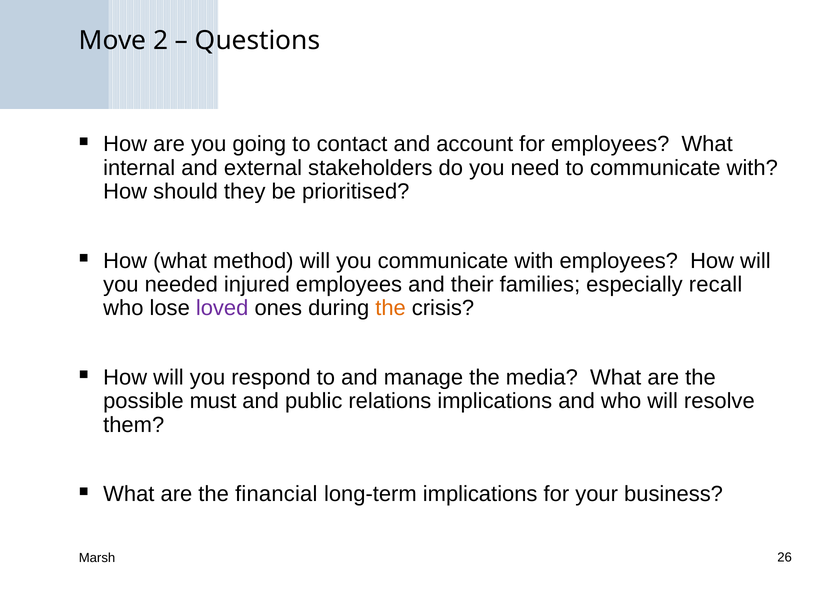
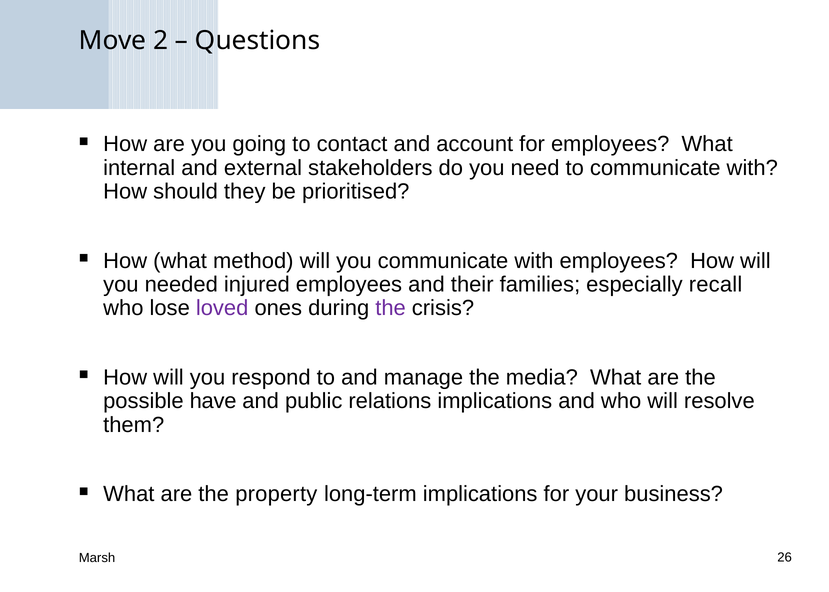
the at (391, 308) colour: orange -> purple
must: must -> have
financial: financial -> property
